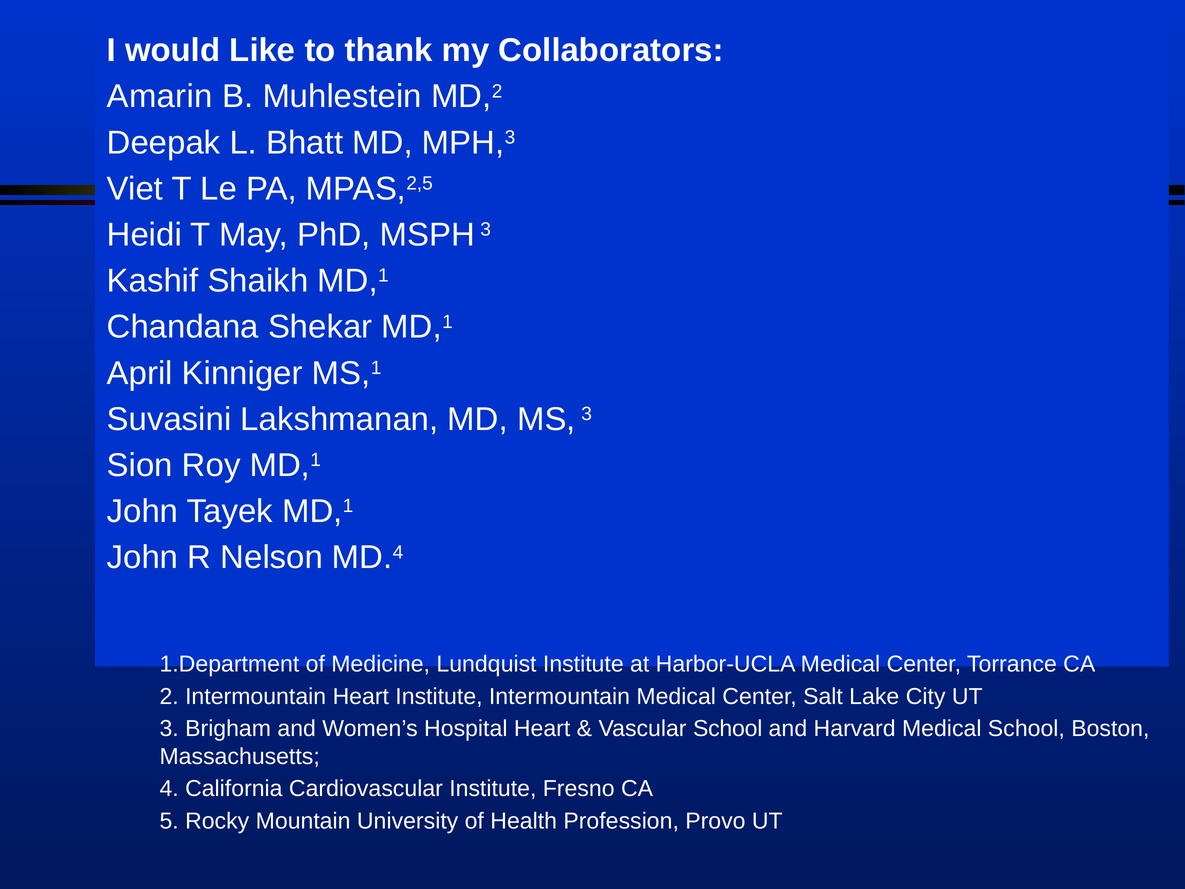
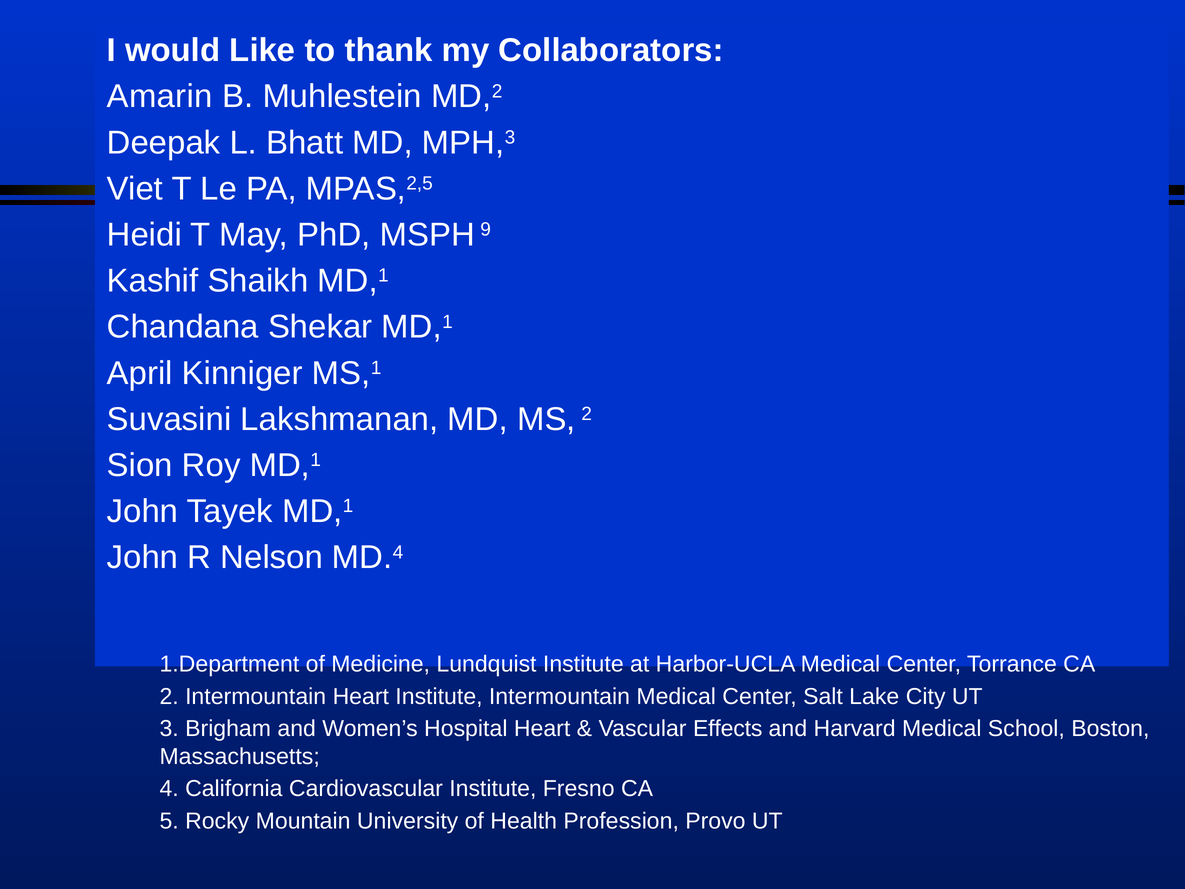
MSPH 3: 3 -> 9
MS 3: 3 -> 2
Vascular School: School -> Effects
